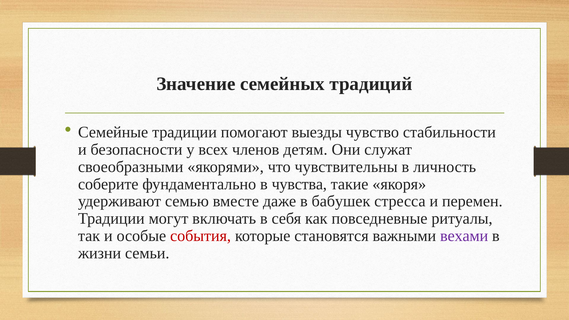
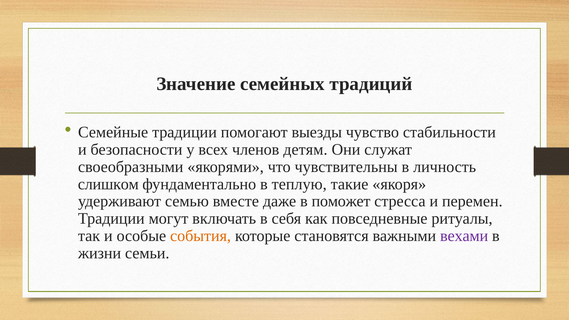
соберите: соберите -> слишком
чувства: чувства -> теплую
бабушек: бабушек -> поможет
события colour: red -> orange
